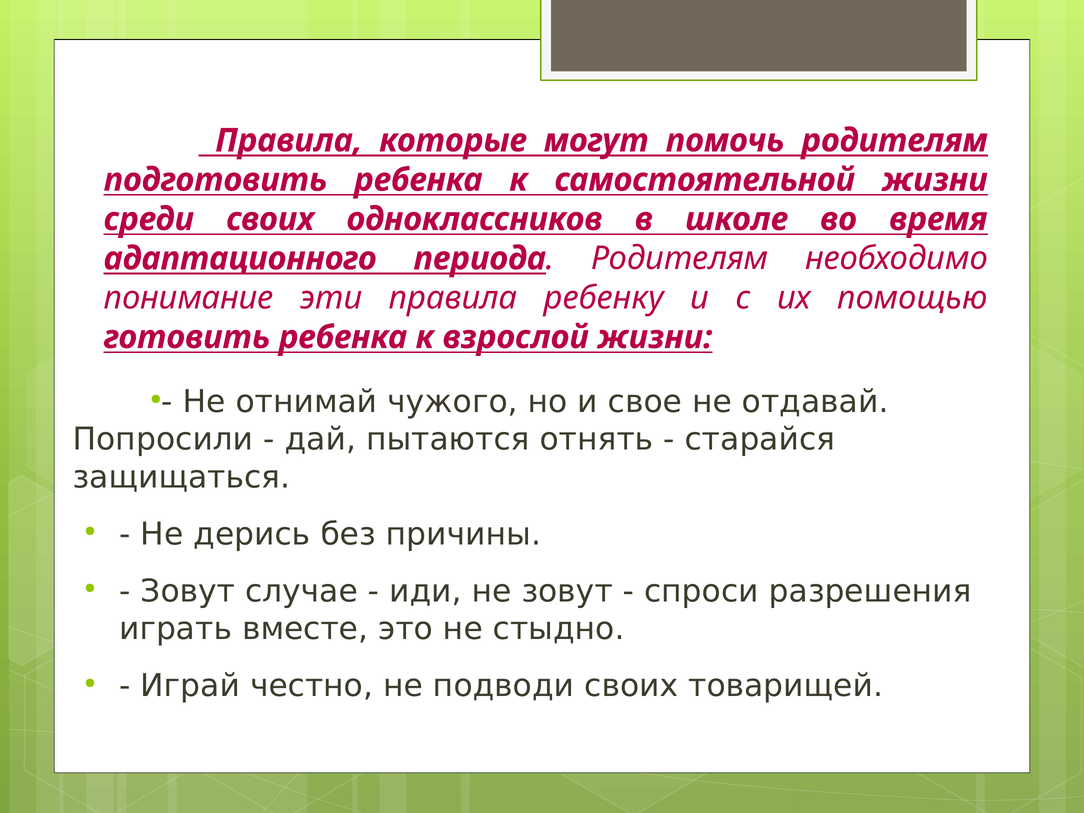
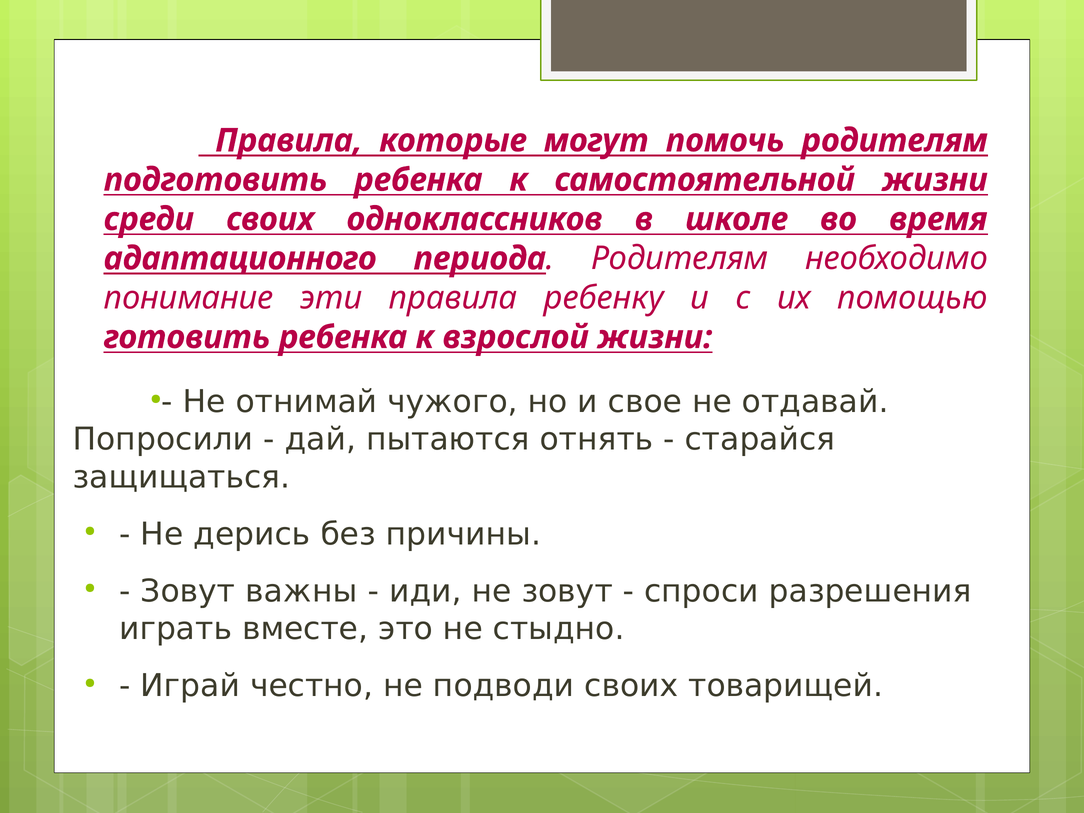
случае: случае -> важны
